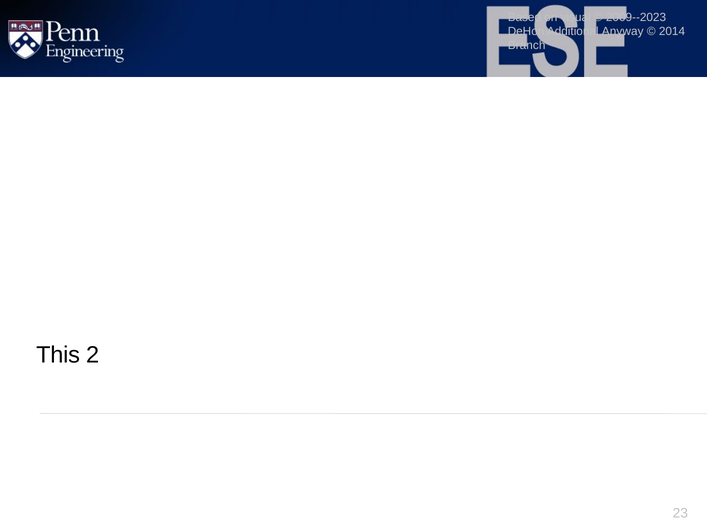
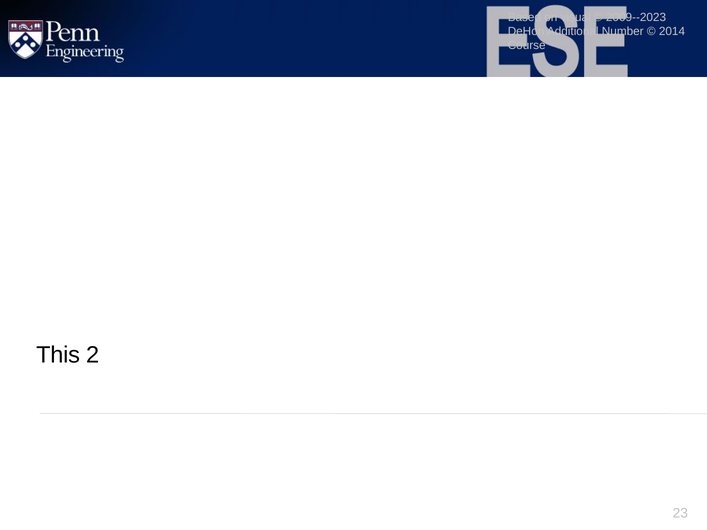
Anyway: Anyway -> Number
Branch: Branch -> Course
